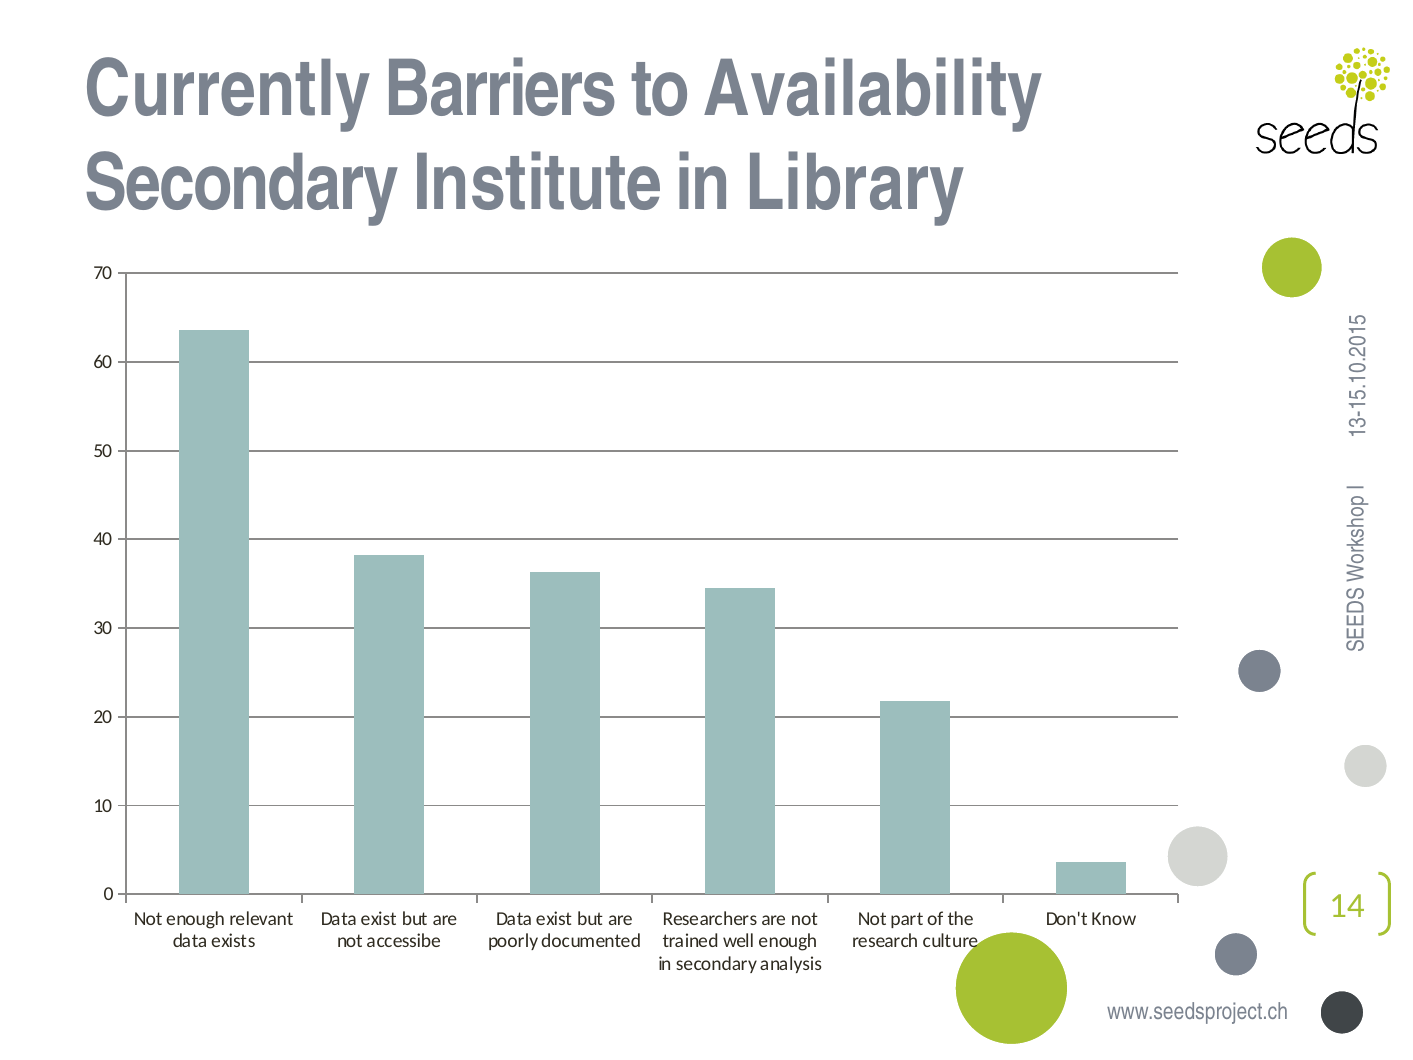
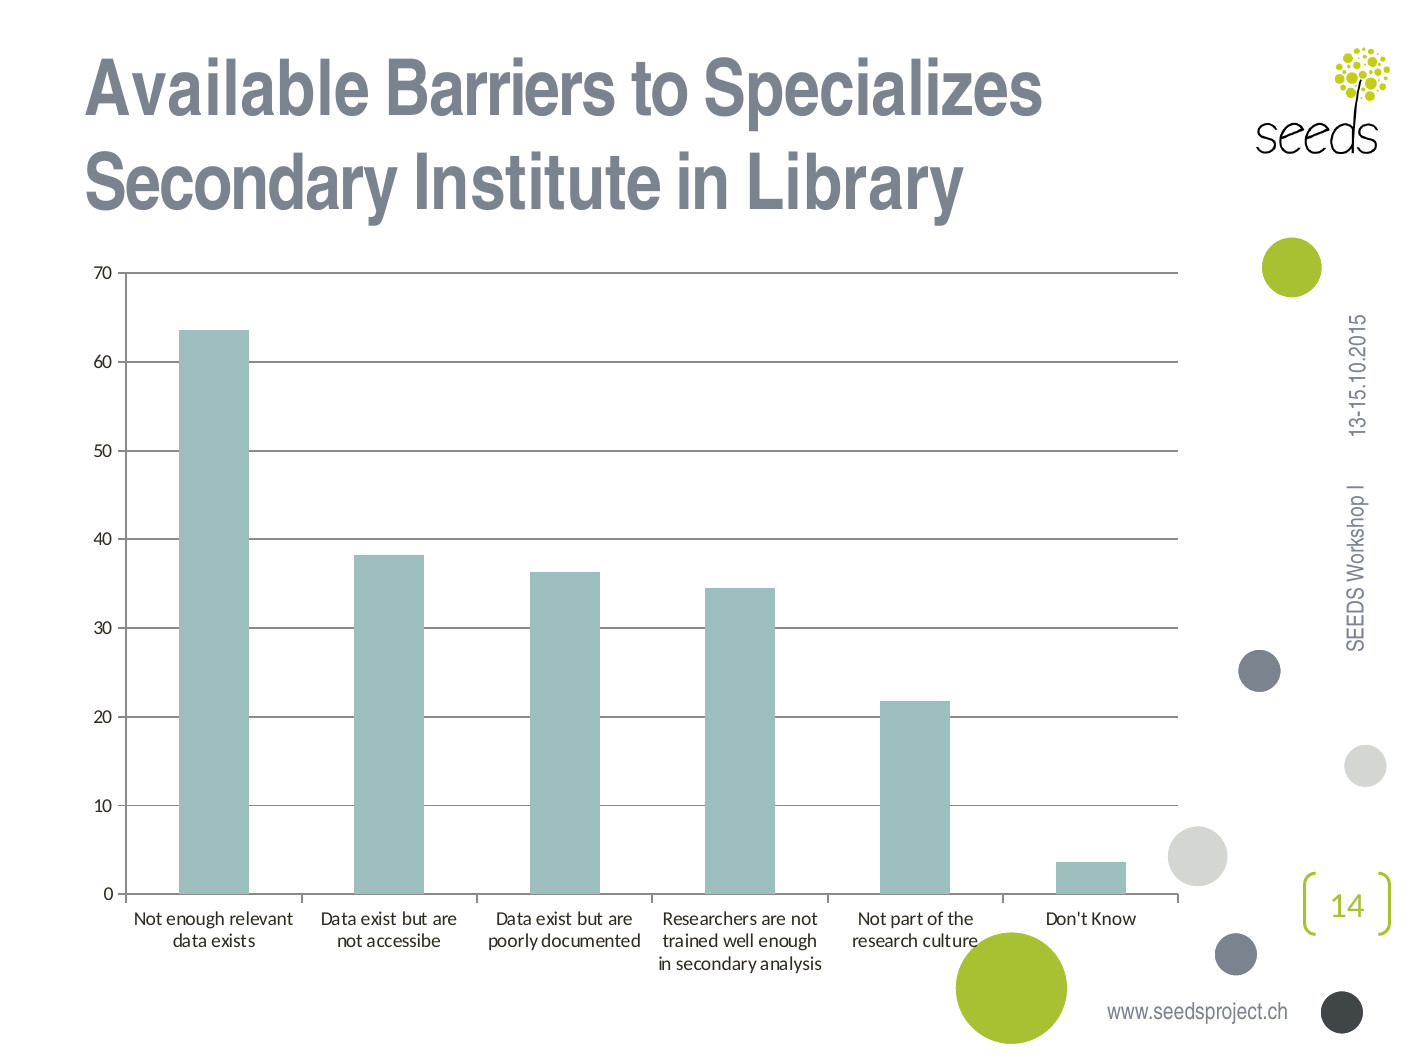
Currently: Currently -> Available
Availability: Availability -> Specializes
